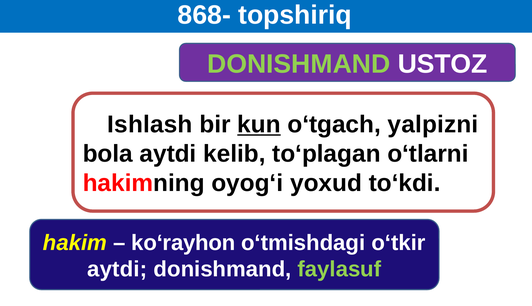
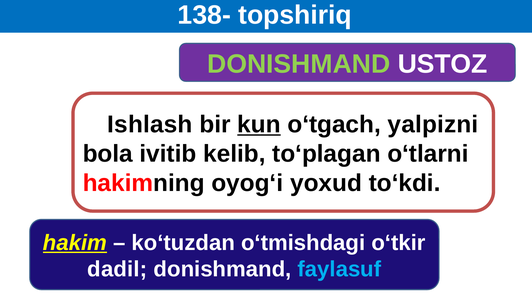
868-: 868- -> 138-
bola aytdi: aytdi -> ivitib
hakim underline: none -> present
ko‘rayhon: ko‘rayhon -> ko‘tuzdan
aytdi at (117, 270): aytdi -> dadil
faylasuf colour: light green -> light blue
